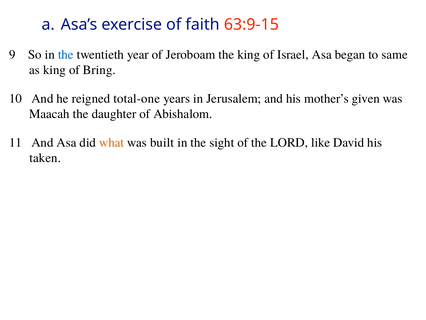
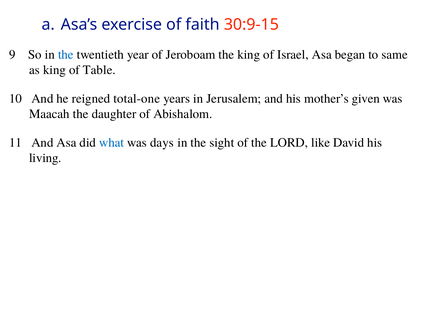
63:9-15: 63:9-15 -> 30:9-15
Bring: Bring -> Table
what colour: orange -> blue
built: built -> days
taken: taken -> living
